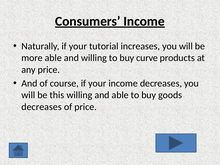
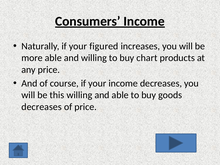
tutorial: tutorial -> figured
curve: curve -> chart
